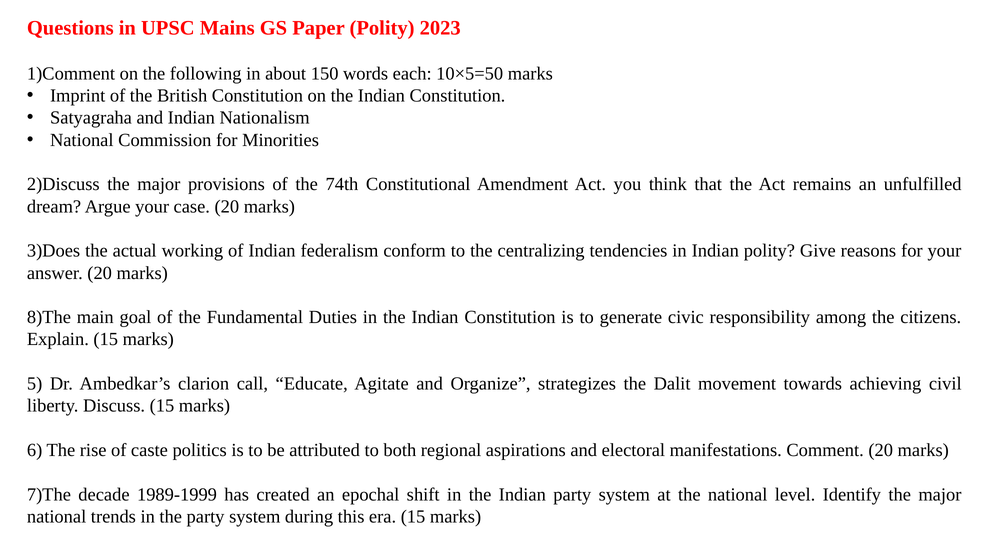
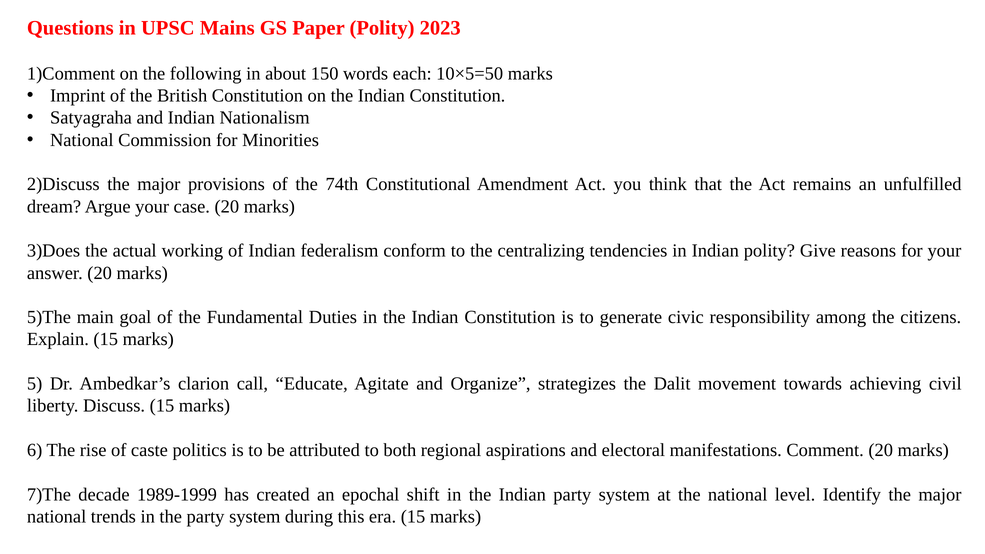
8)The: 8)The -> 5)The
